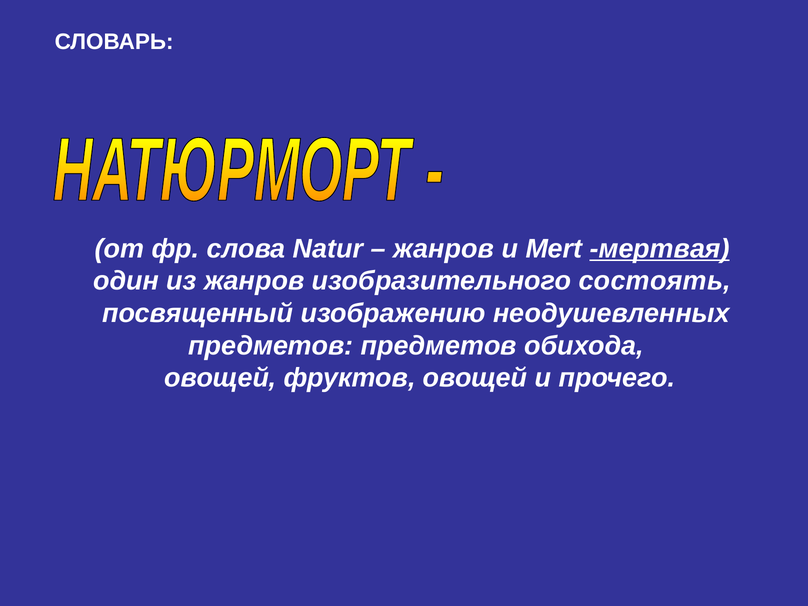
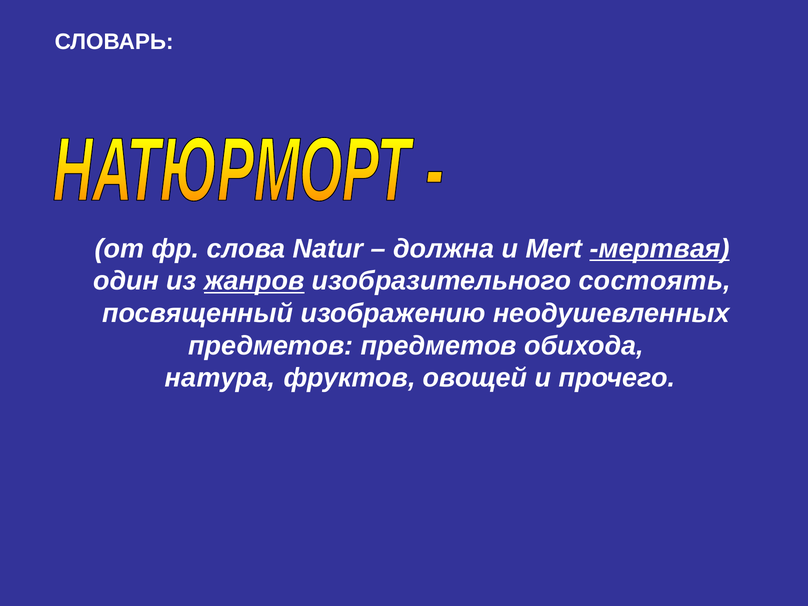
жанров at (444, 249): жанров -> должна
жанров at (254, 281) underline: none -> present
овощей at (220, 378): овощей -> натура
